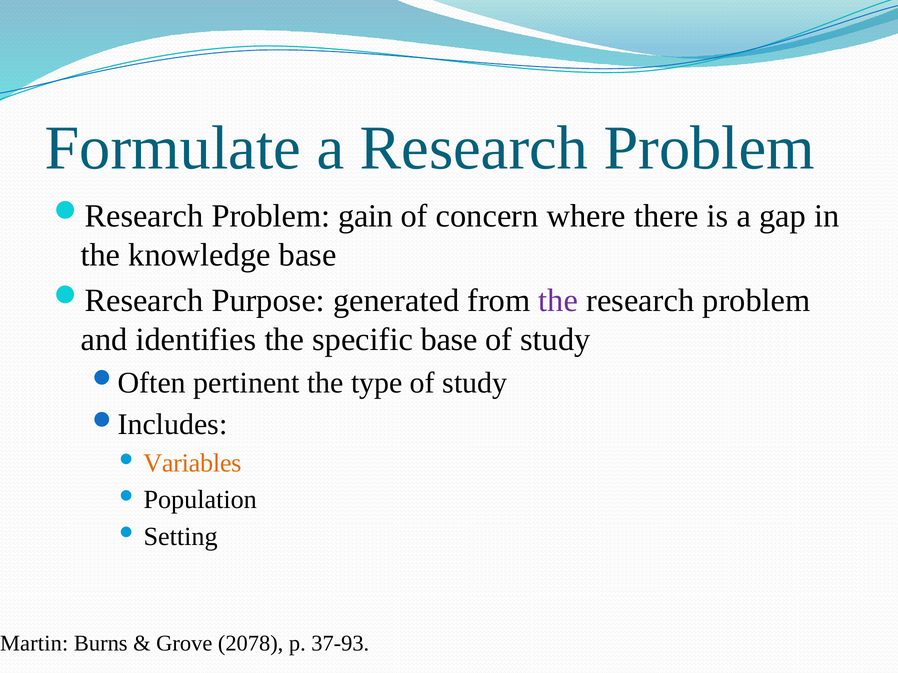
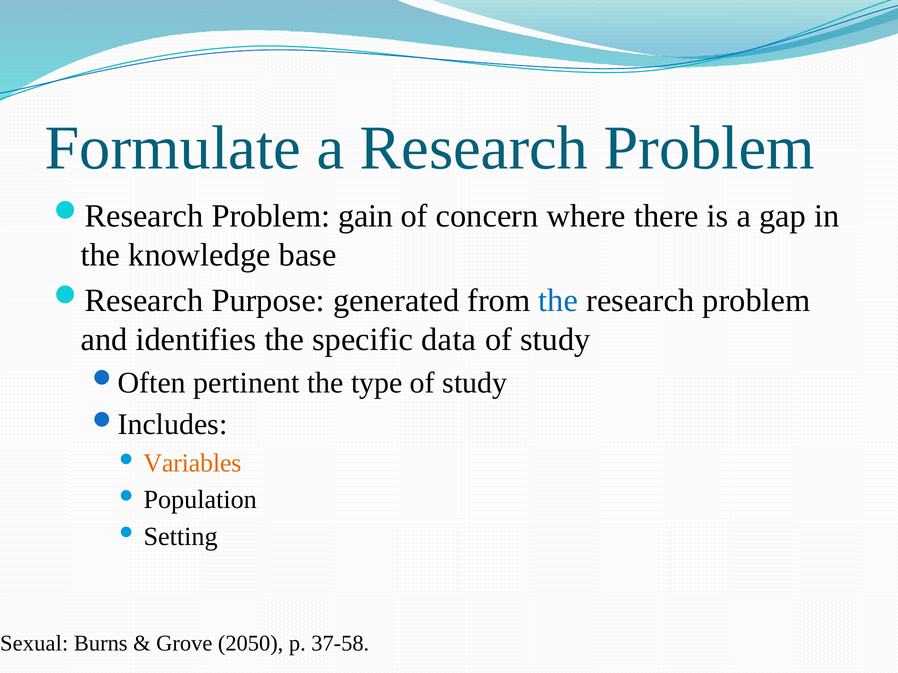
the at (558, 301) colour: purple -> blue
specific base: base -> data
Martin: Martin -> Sexual
2078: 2078 -> 2050
37-93: 37-93 -> 37-58
